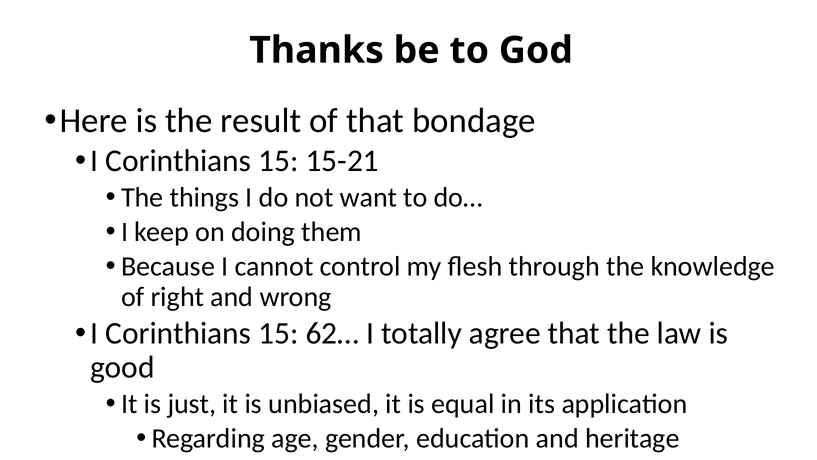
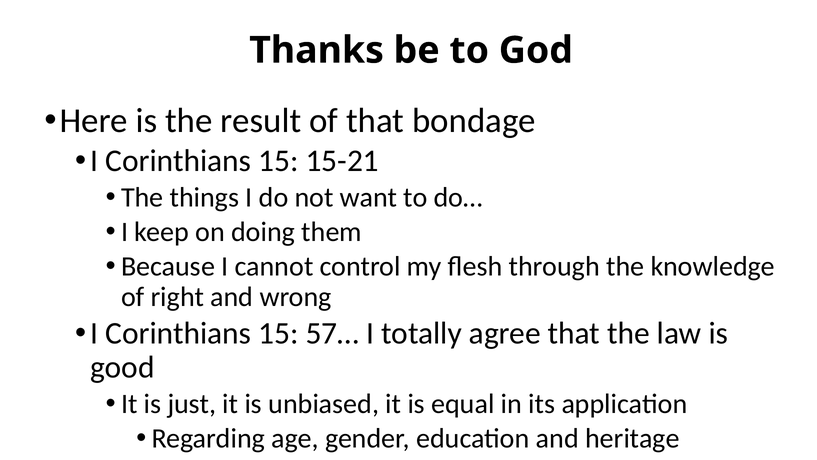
62…: 62… -> 57…
